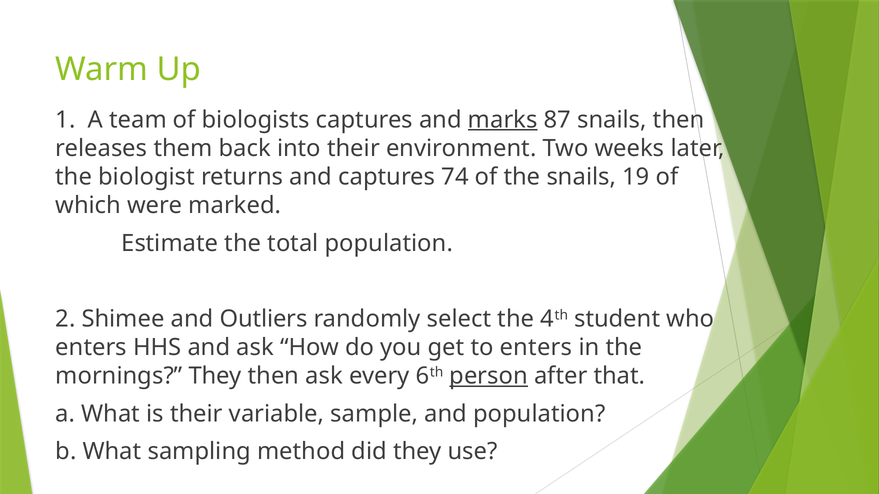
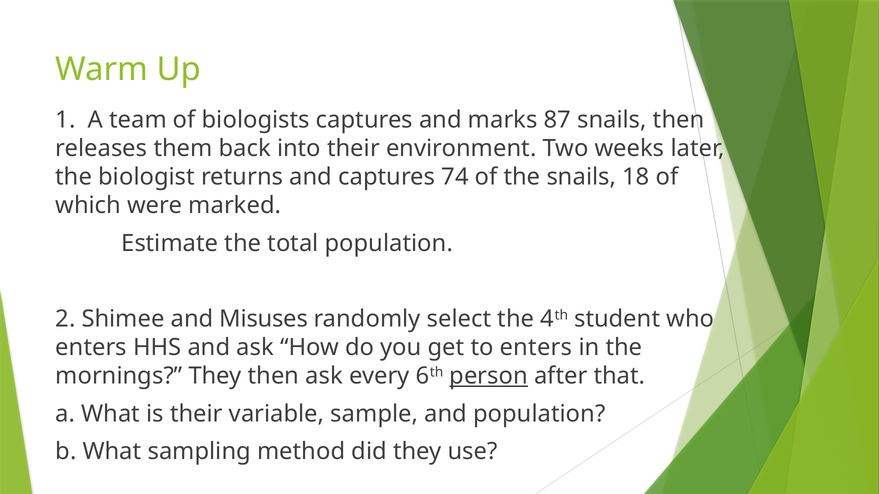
marks underline: present -> none
19: 19 -> 18
Outliers: Outliers -> Misuses
